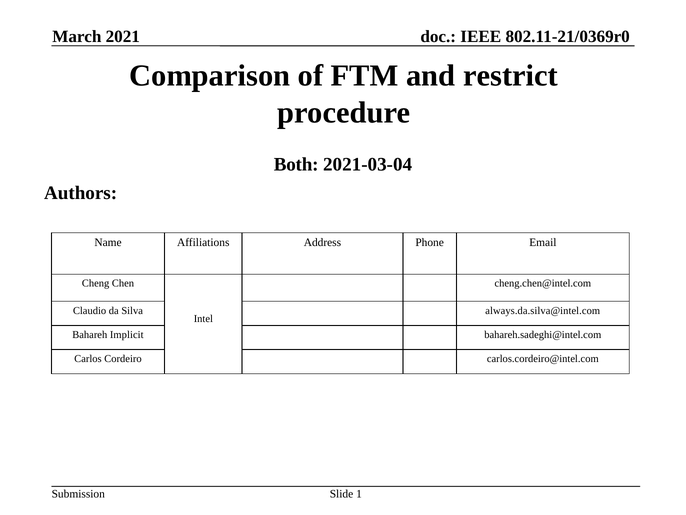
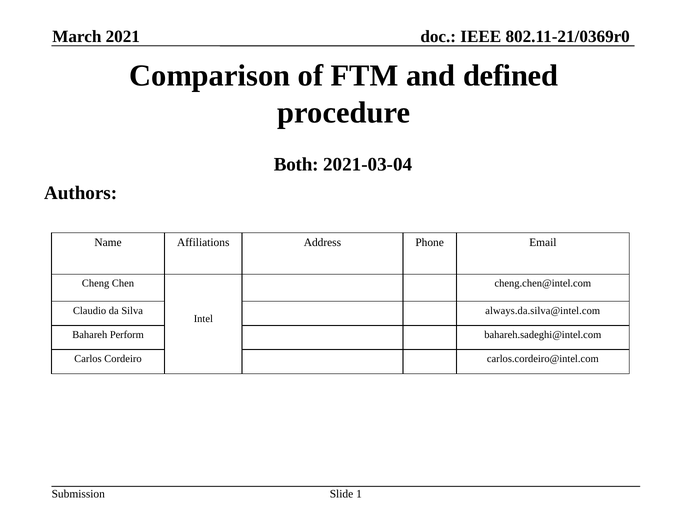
restrict: restrict -> defined
Implicit: Implicit -> Perform
